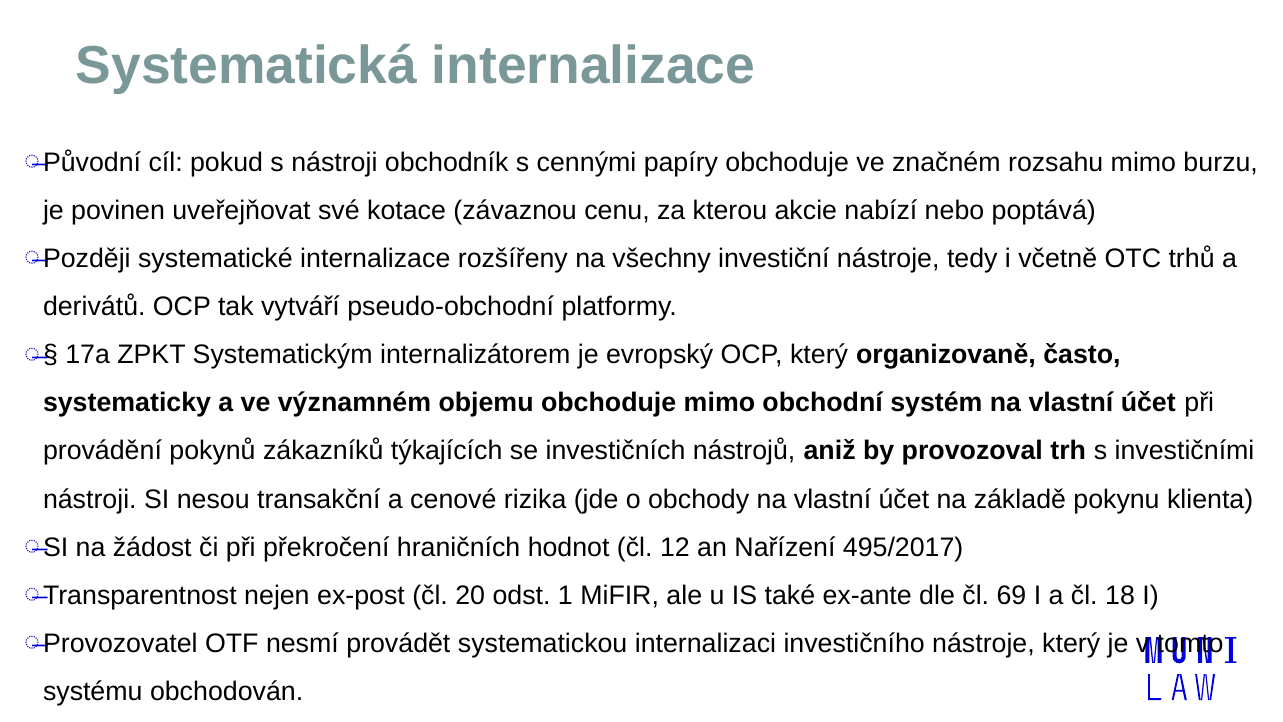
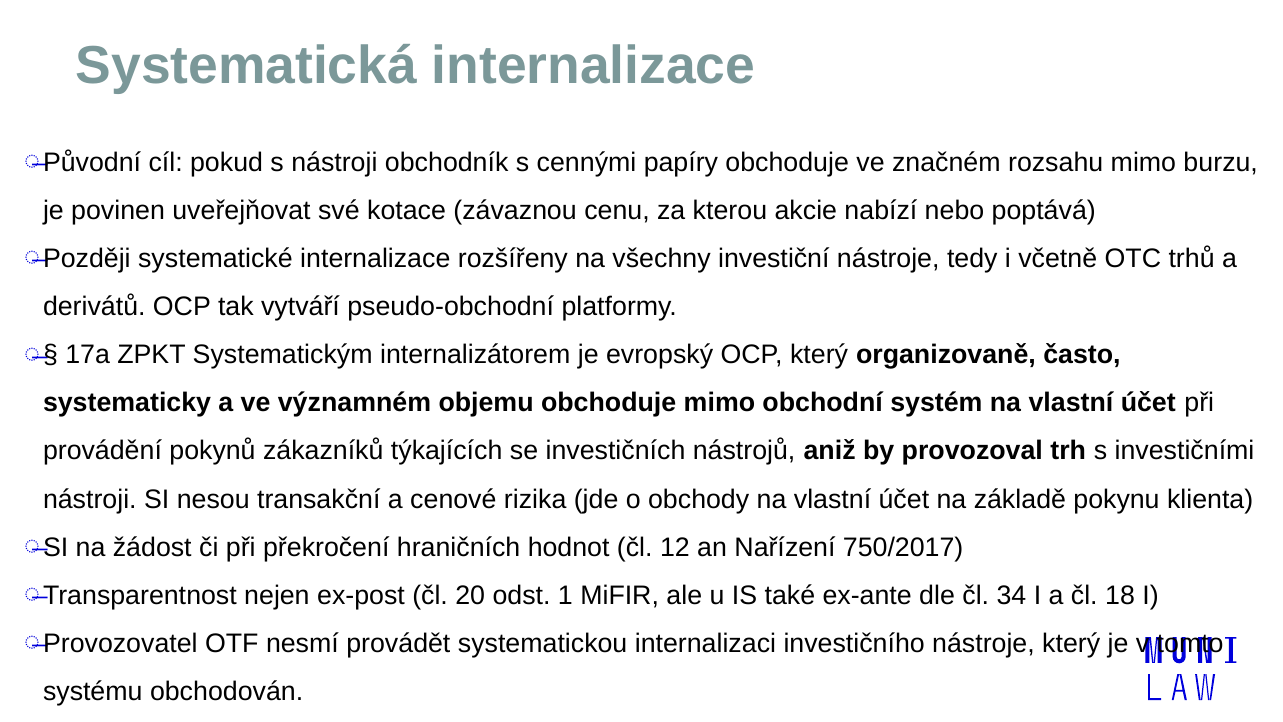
495/2017: 495/2017 -> 750/2017
69: 69 -> 34
